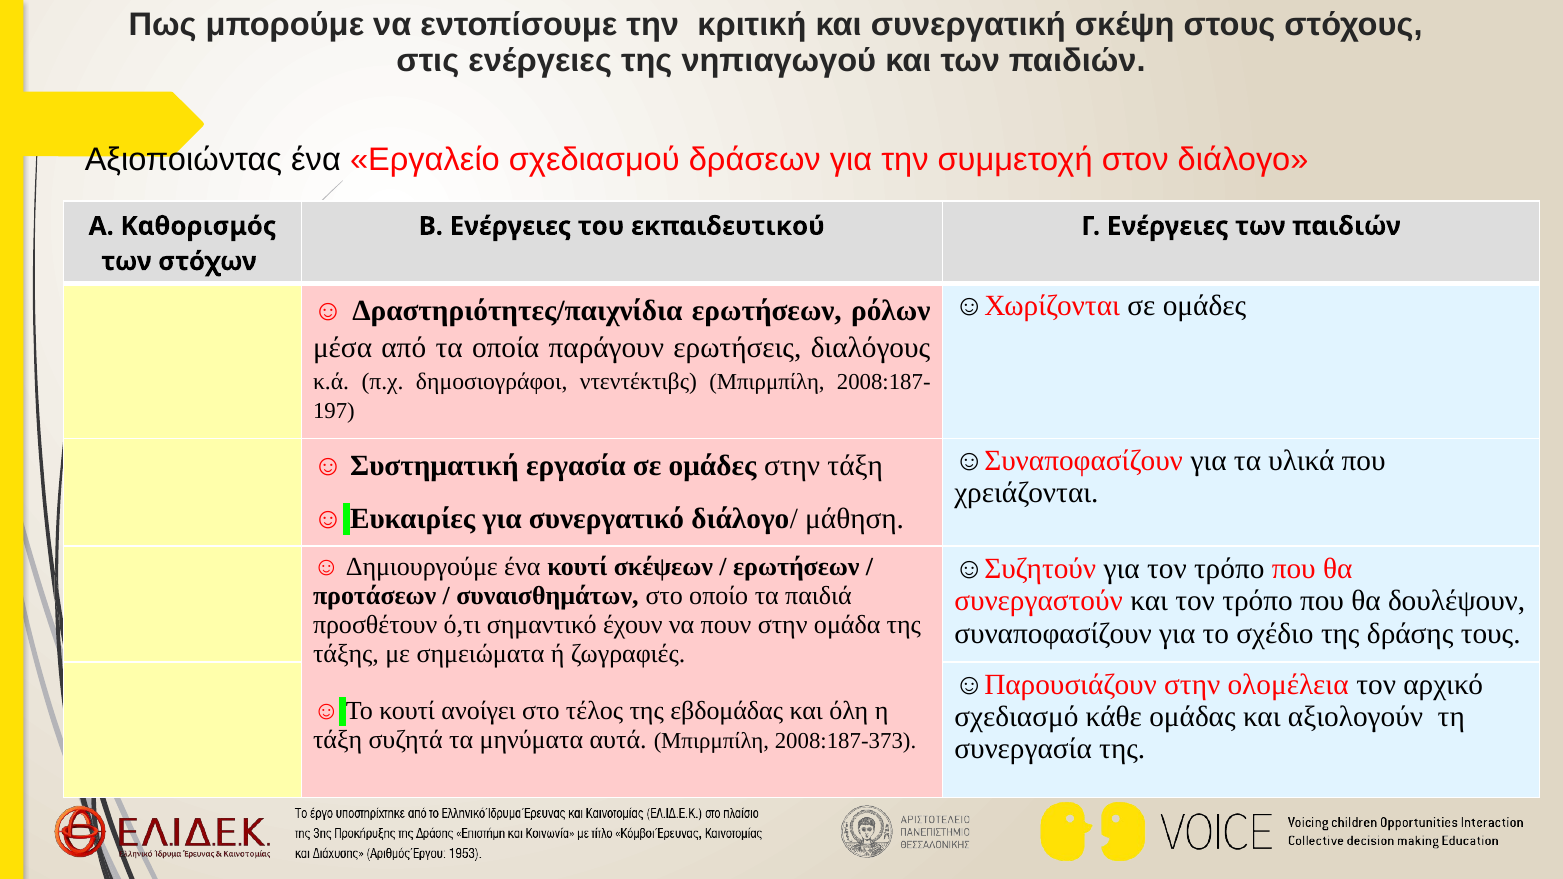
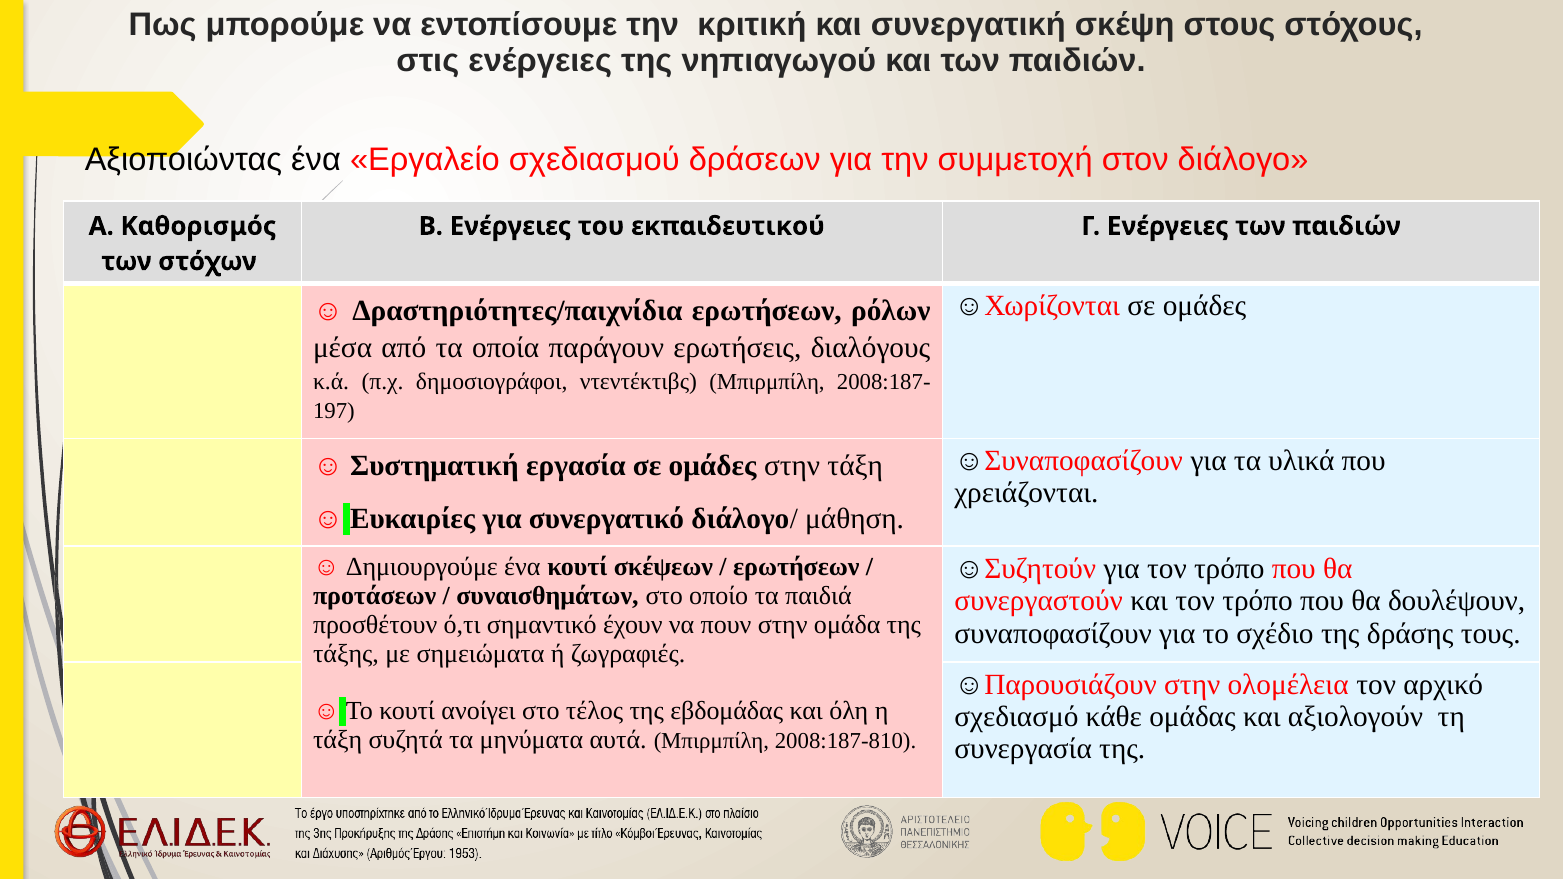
2008:187-373: 2008:187-373 -> 2008:187-810
